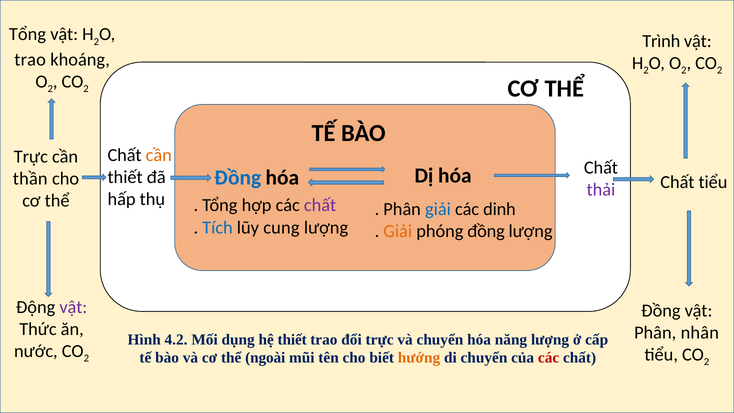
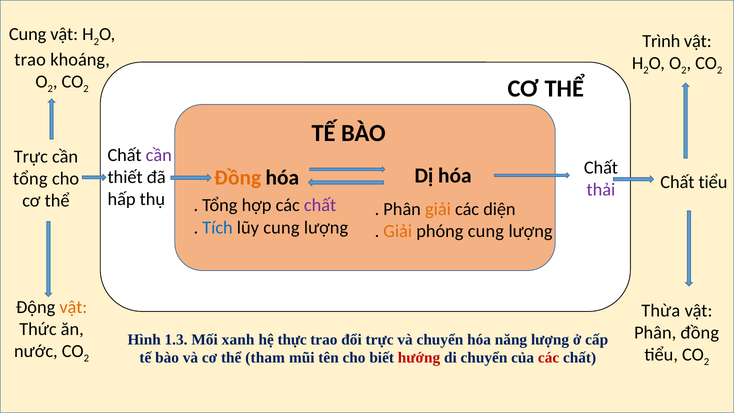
Tổng at (28, 34): Tổng -> Cung
cần at (159, 155) colour: orange -> purple
Đồng at (238, 177) colour: blue -> orange
thần at (30, 179): thần -> tổng
giải at (438, 209) colour: blue -> orange
dinh: dinh -> diện
phóng đồng: đồng -> cung
vật at (73, 307) colour: purple -> orange
Đồng at (661, 311): Đồng -> Thừa
Phân nhân: nhân -> đồng
4.2: 4.2 -> 1.3
dụng: dụng -> xanh
hệ thiết: thiết -> thực
ngoài: ngoài -> tham
hướng colour: orange -> red
